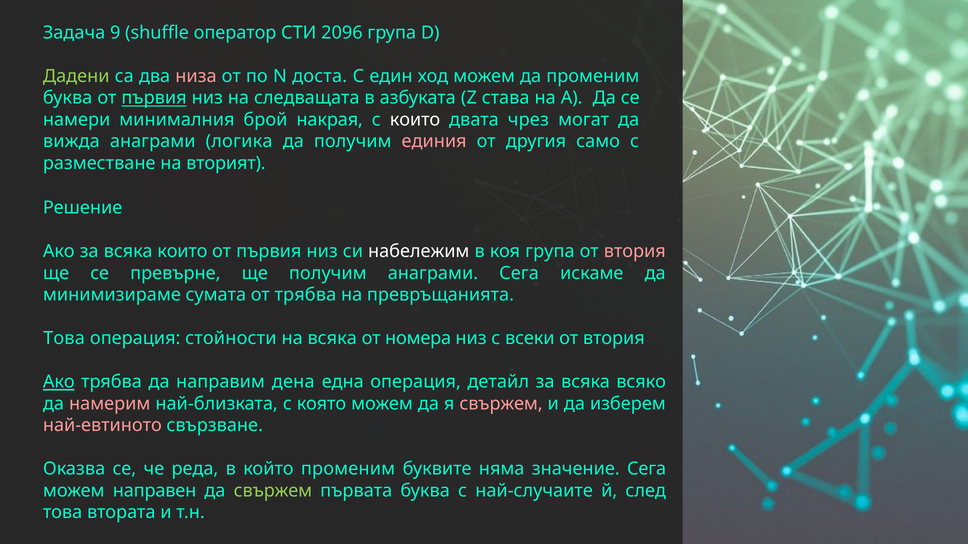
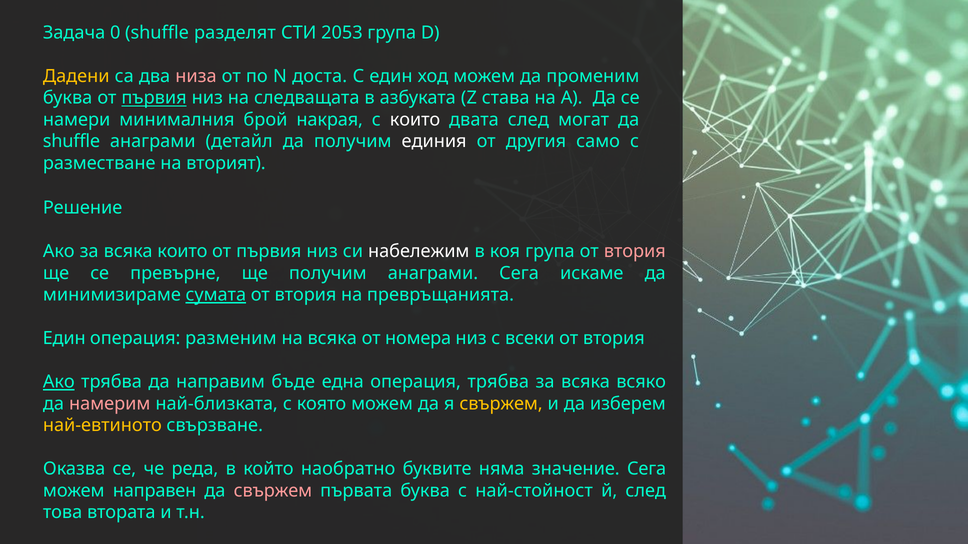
9: 9 -> 0
оператор: оператор -> разделят
2096: 2096 -> 2053
Дадени colour: light green -> yellow
двата чрез: чрез -> след
вижда at (71, 142): вижда -> shuffle
логика: логика -> детайл
единия colour: pink -> white
сумата underline: none -> present
трябва at (305, 295): трябва -> втория
Това at (64, 339): Това -> Един
стойности: стойности -> разменим
дена: дена -> бъде
операция детайл: детайл -> трябва
свържем at (501, 404) colour: pink -> yellow
най-евтиното colour: pink -> yellow
който променим: променим -> наобратно
свържем at (273, 491) colour: light green -> pink
най-случаите: най-случаите -> най-стойност
